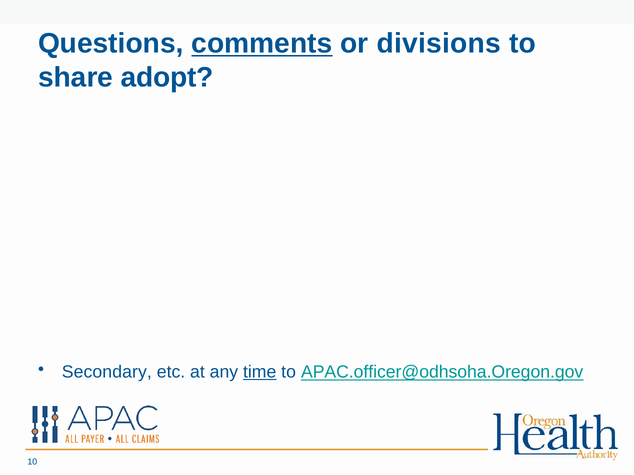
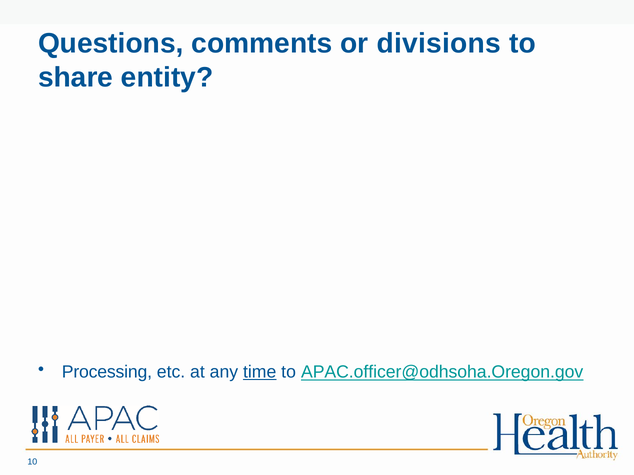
comments underline: present -> none
adopt: adopt -> entity
Secondary: Secondary -> Processing
